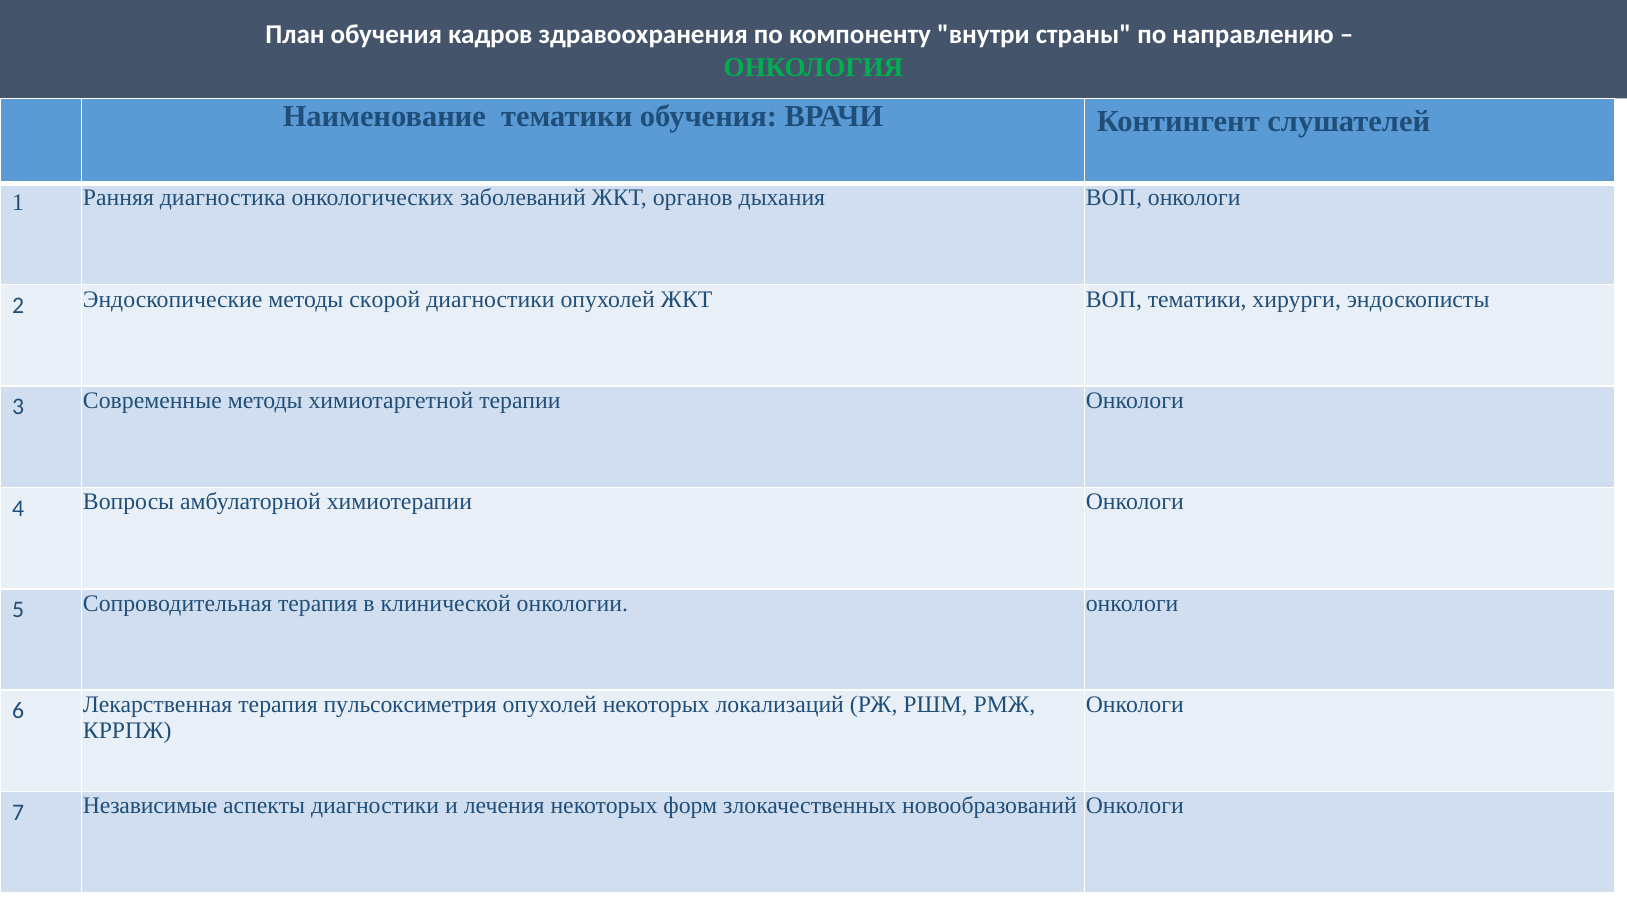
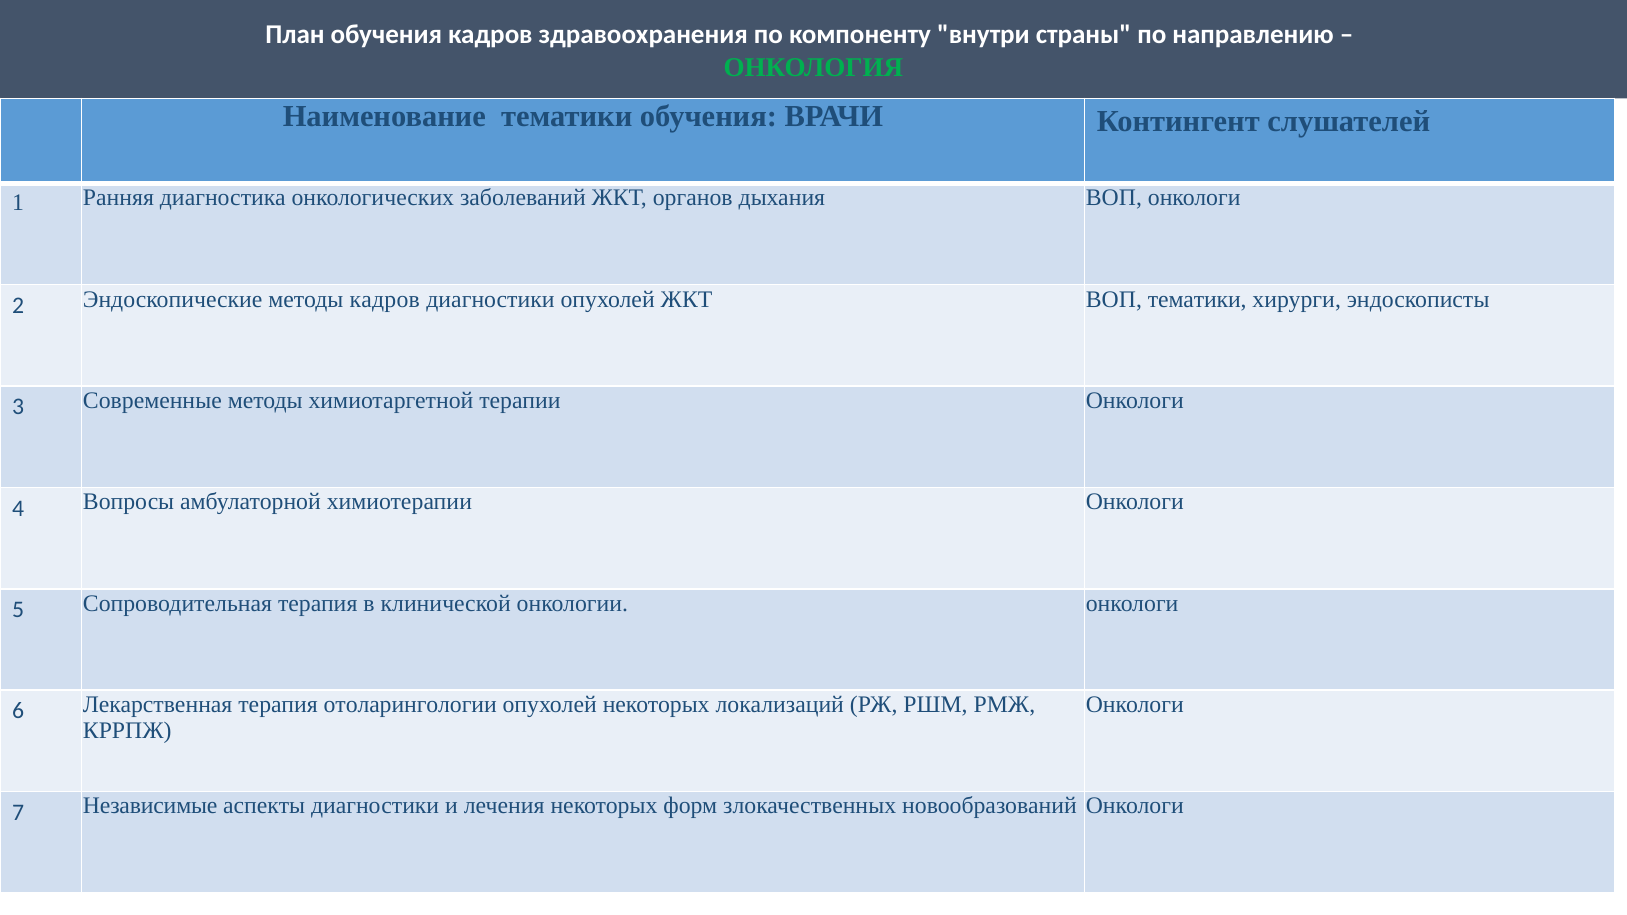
методы скорой: скорой -> кадров
пульсоксиметрия: пульсоксиметрия -> отоларингологии
